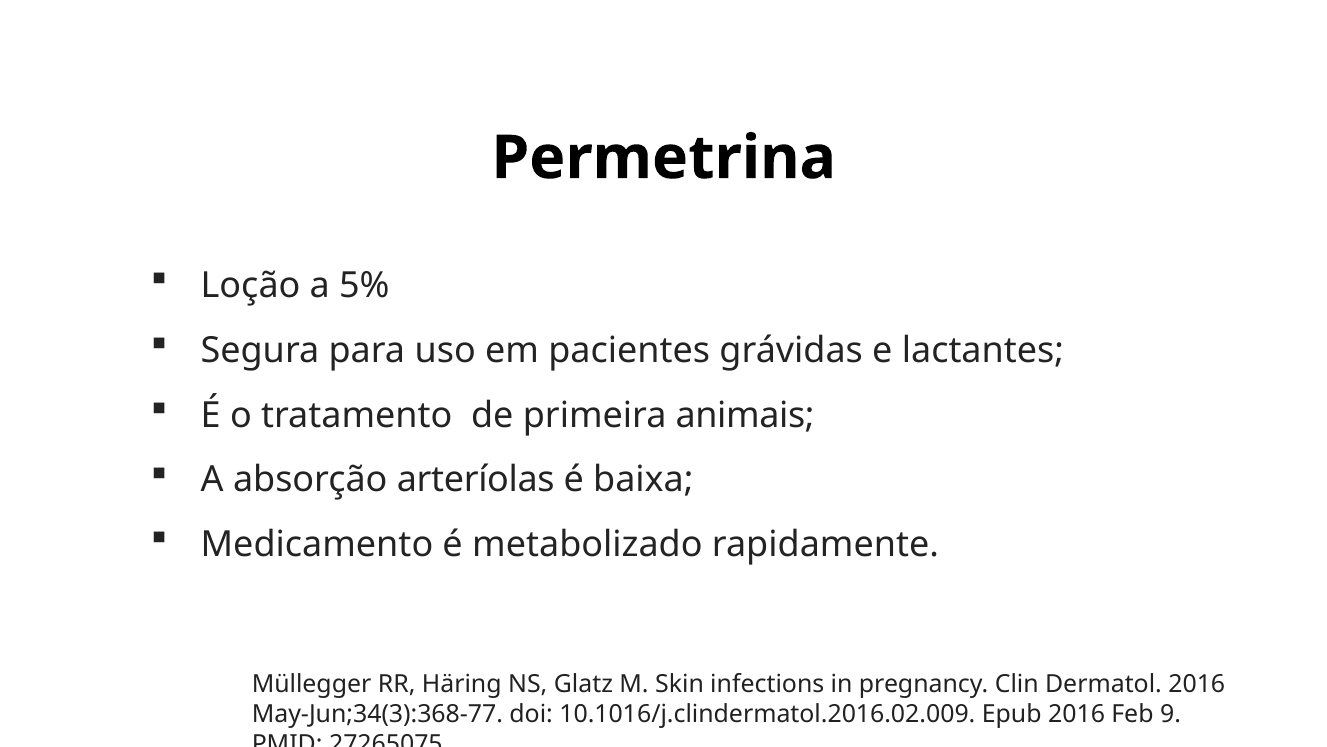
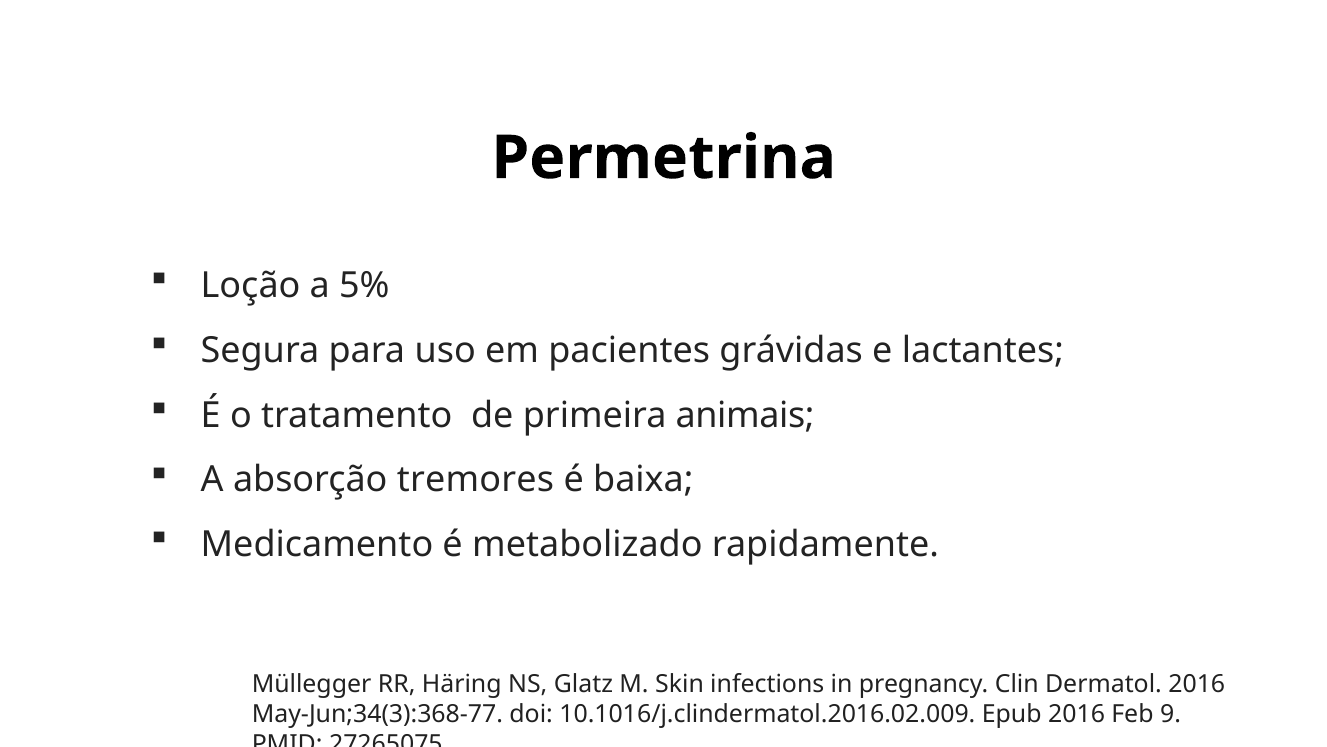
arteríolas: arteríolas -> tremores
